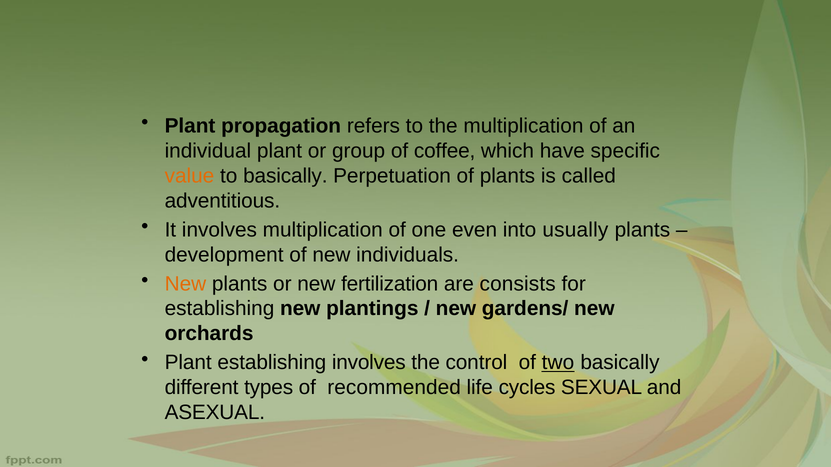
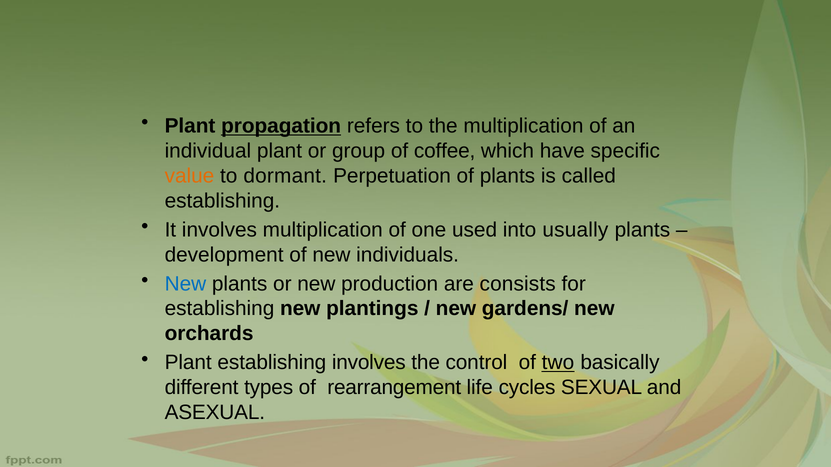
propagation underline: none -> present
to basically: basically -> dormant
adventitious at (222, 201): adventitious -> establishing
even: even -> used
New at (185, 284) colour: orange -> blue
fertilization: fertilization -> production
recommended: recommended -> rearrangement
